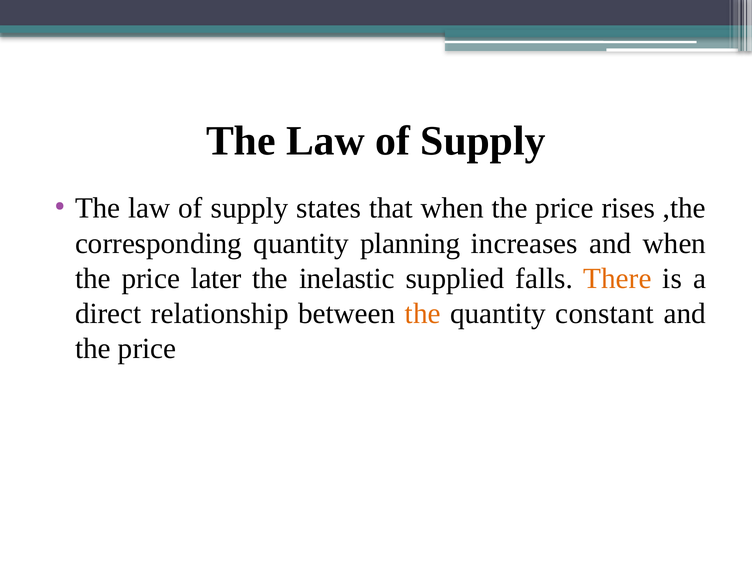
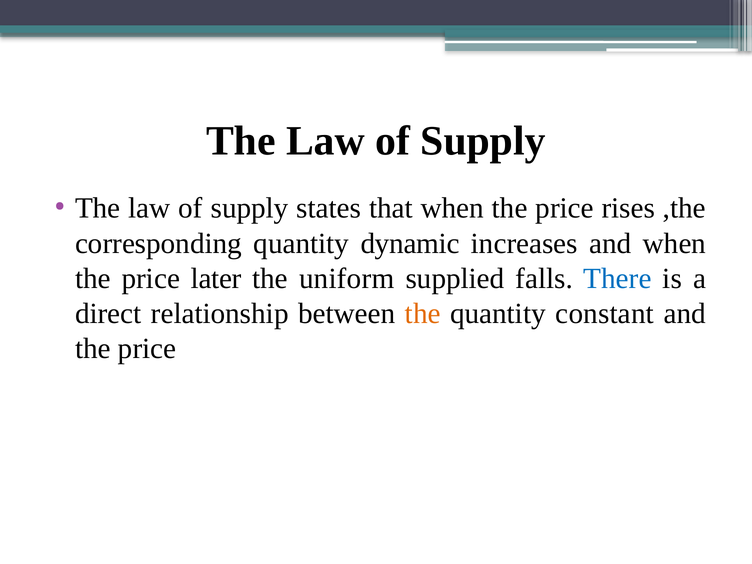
planning: planning -> dynamic
inelastic: inelastic -> uniform
There colour: orange -> blue
